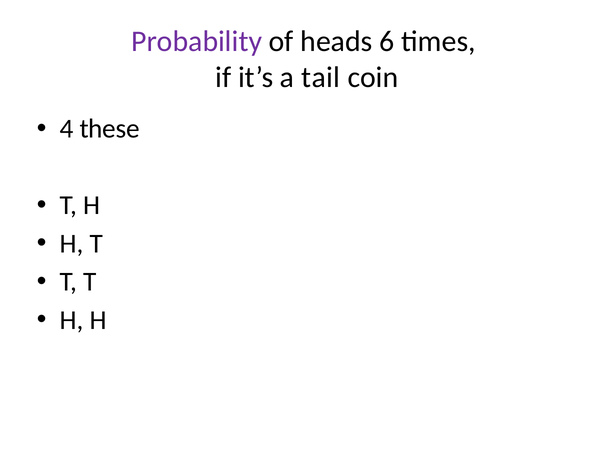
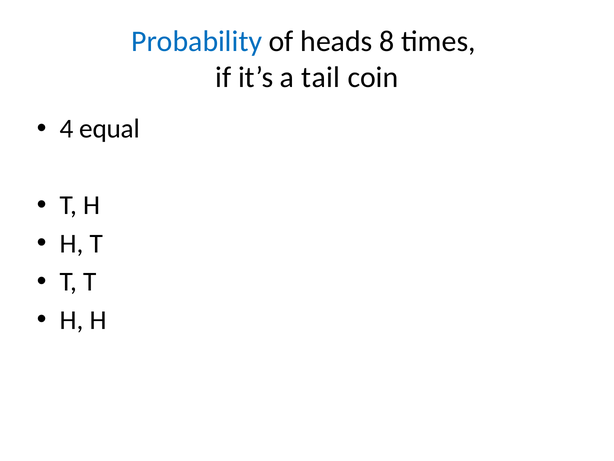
Probability colour: purple -> blue
6: 6 -> 8
these: these -> equal
